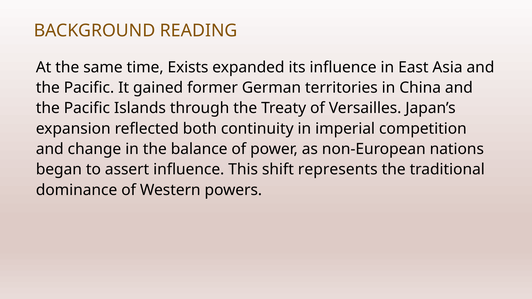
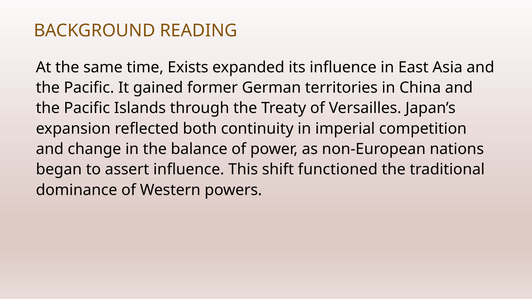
represents: represents -> functioned
